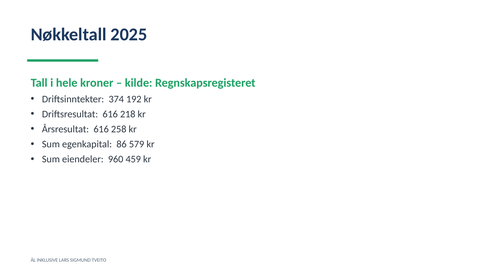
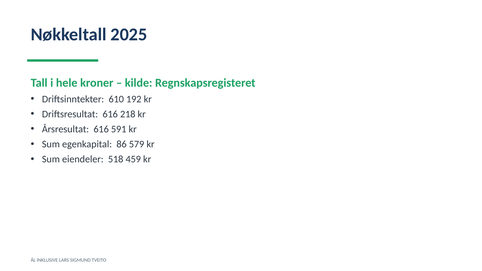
374: 374 -> 610
258: 258 -> 591
960: 960 -> 518
